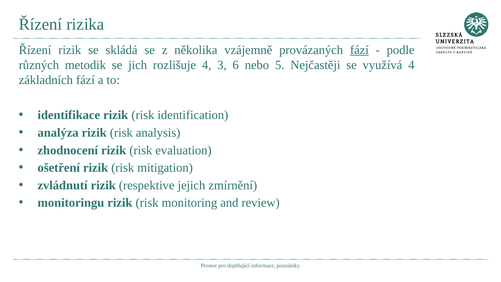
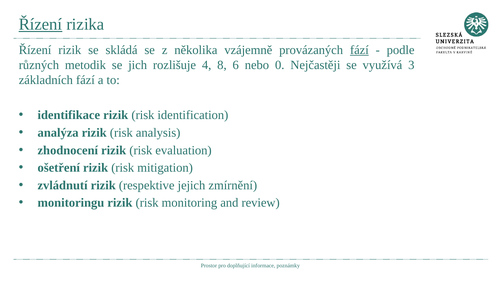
Řízení at (40, 24) underline: none -> present
3: 3 -> 8
5: 5 -> 0
využívá 4: 4 -> 3
